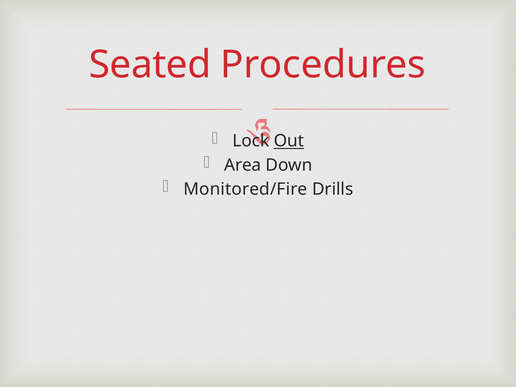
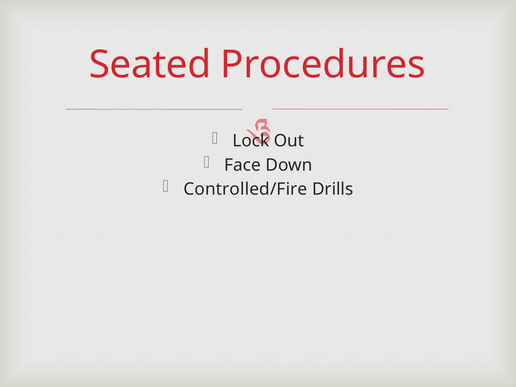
Out underline: present -> none
Area: Area -> Face
Monitored/Fire: Monitored/Fire -> Controlled/Fire
